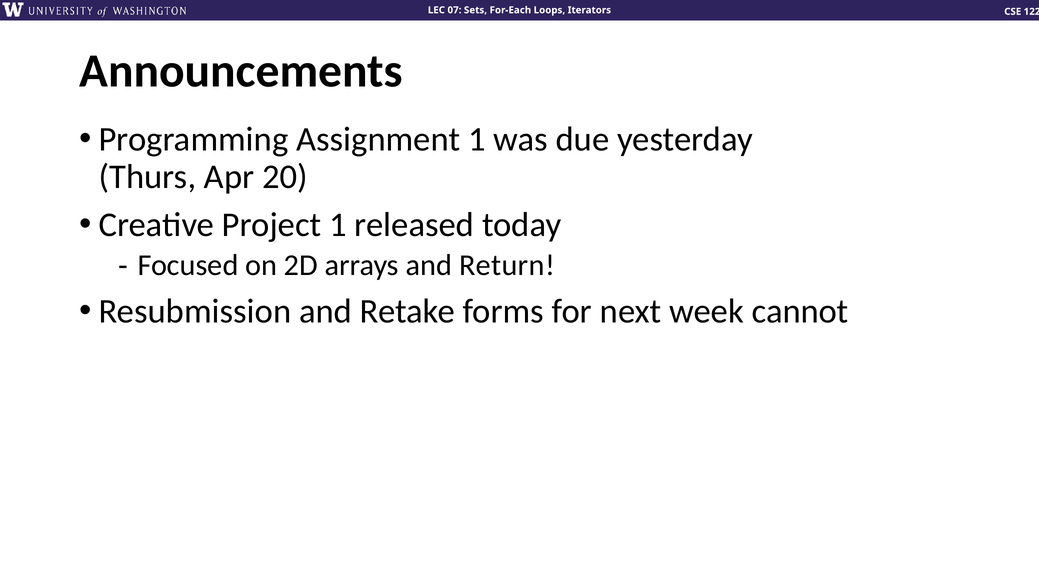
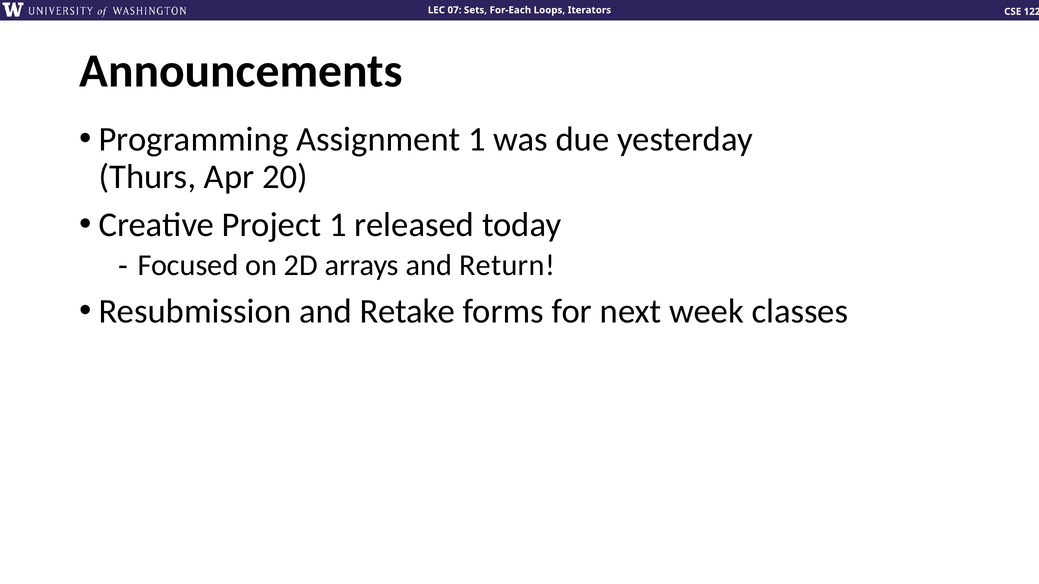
cannot: cannot -> classes
